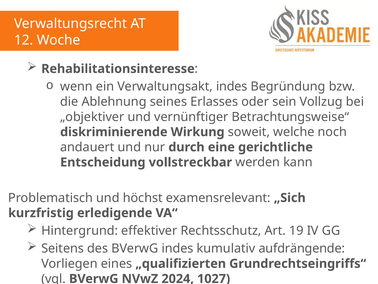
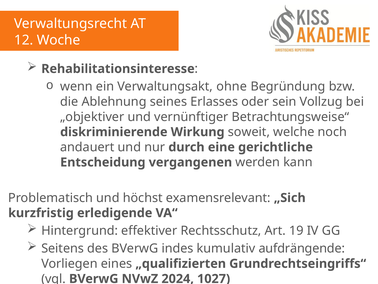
Verwaltungsakt indes: indes -> ohne
vollstreckbar: vollstreckbar -> vergangenen
